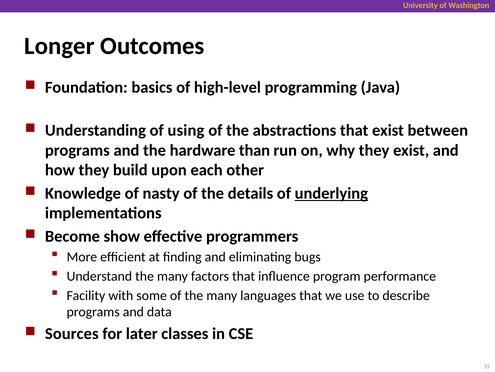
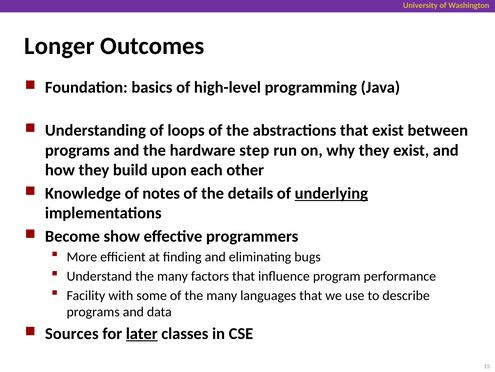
using: using -> loops
than: than -> step
nasty: nasty -> notes
later underline: none -> present
